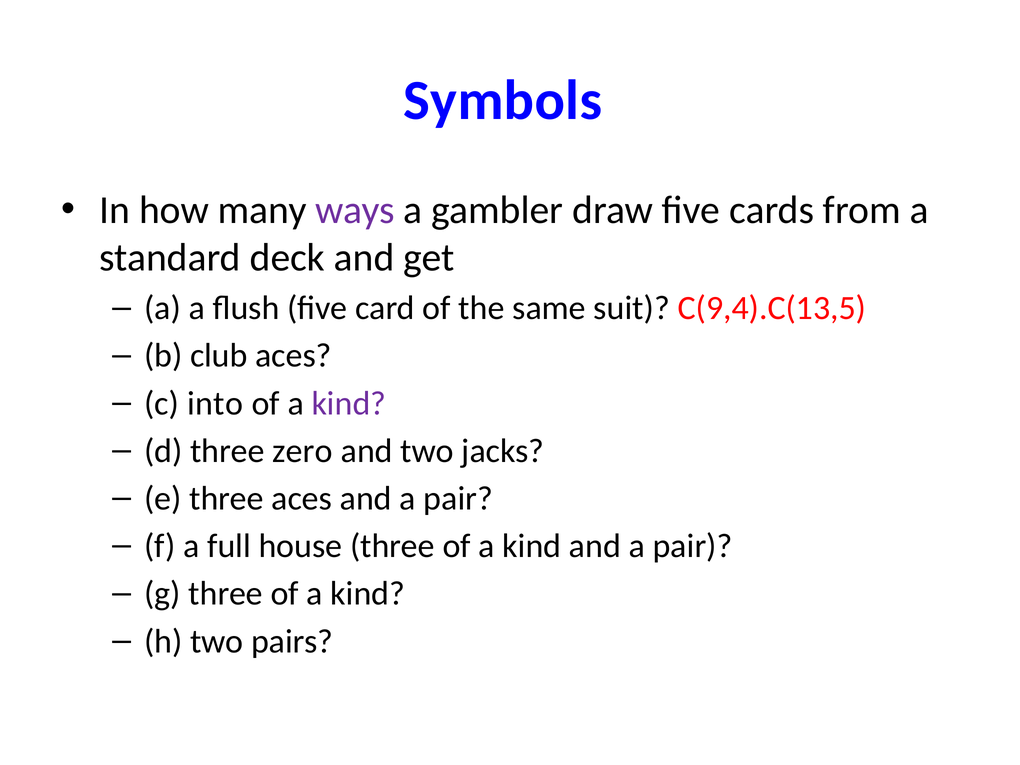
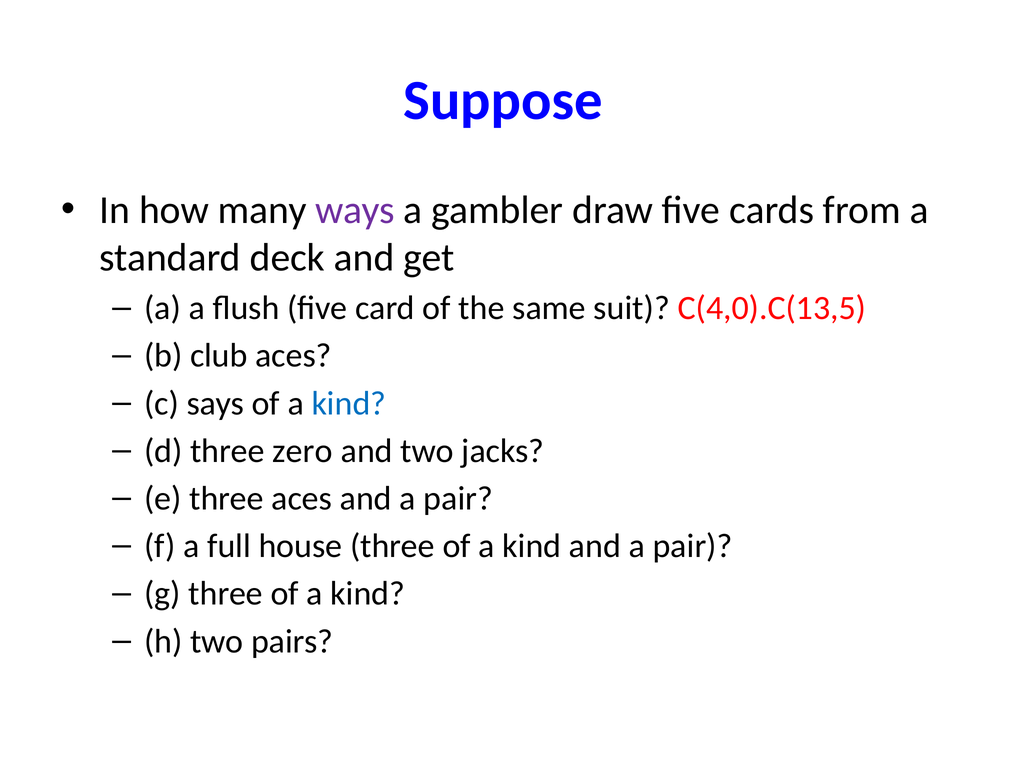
Symbols: Symbols -> Suppose
C(9,4).C(13,5: C(9,4).C(13,5 -> C(4,0).C(13,5
into: into -> says
kind at (349, 403) colour: purple -> blue
